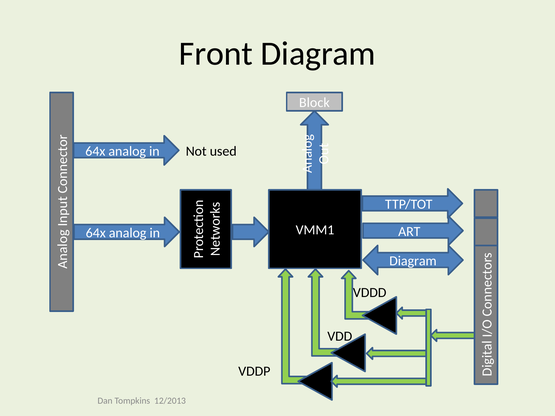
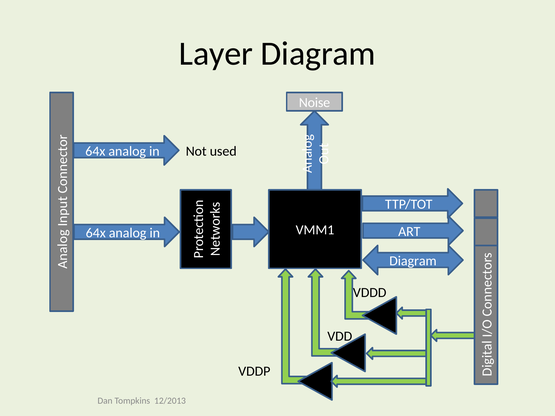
Front: Front -> Layer
Block: Block -> Noise
